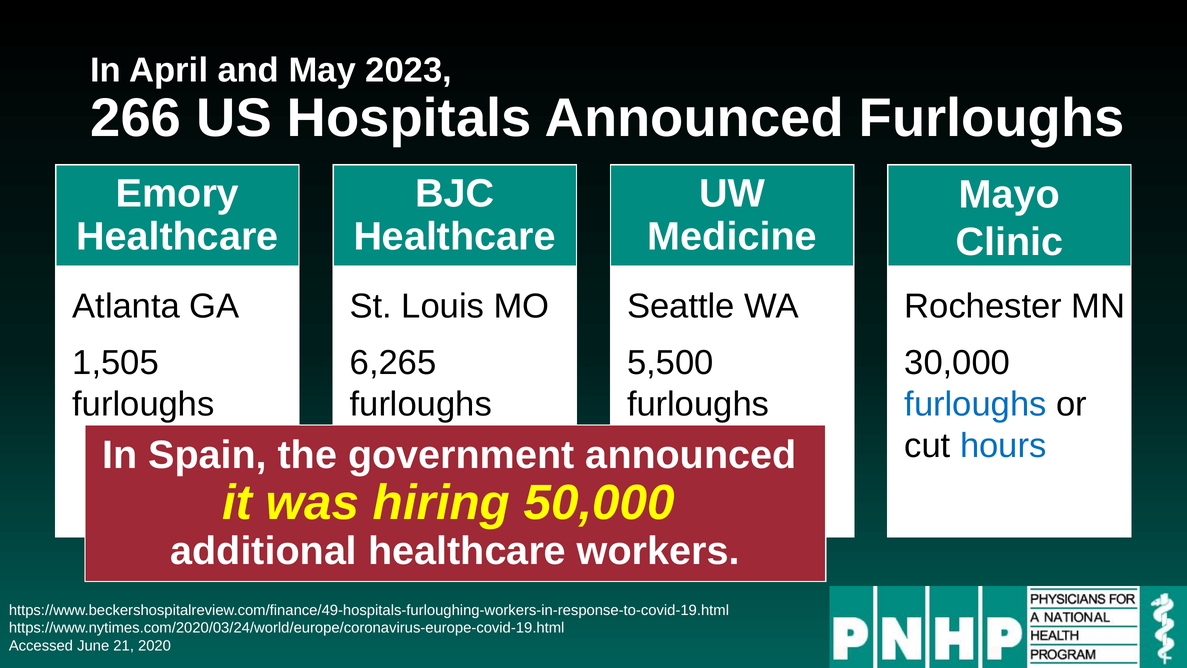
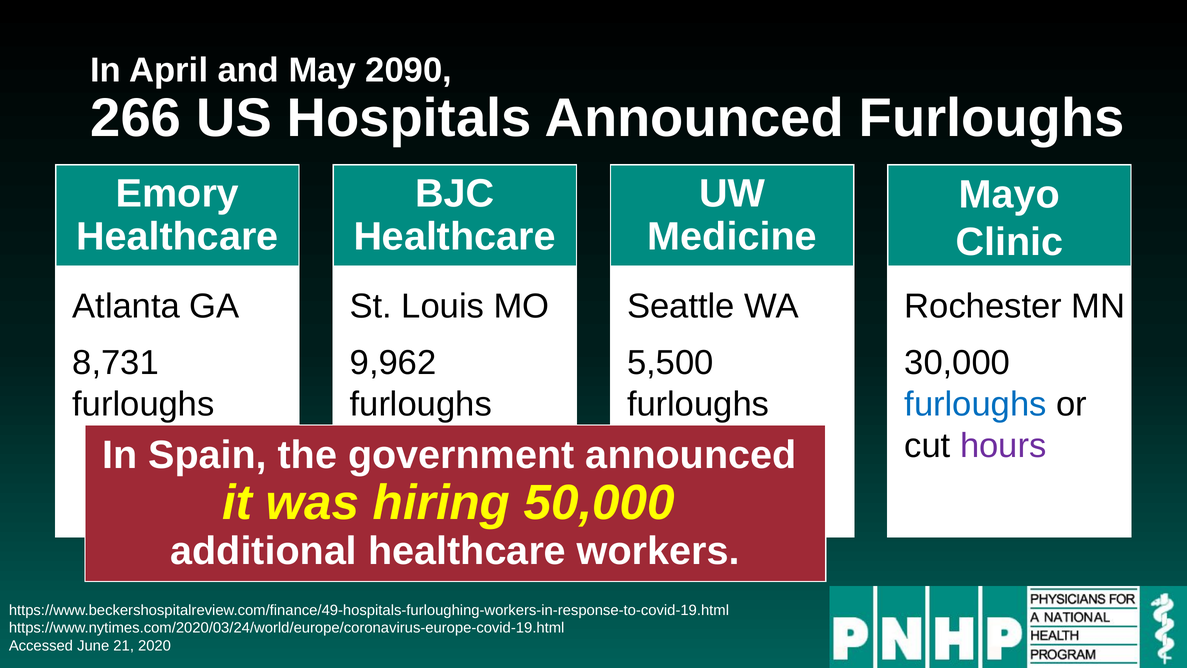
2023: 2023 -> 2090
1,505: 1,505 -> 8,731
6,265: 6,265 -> 9,962
hours colour: blue -> purple
